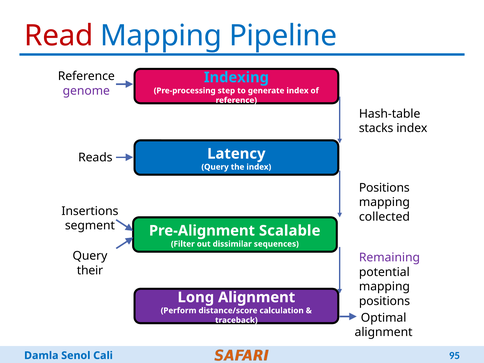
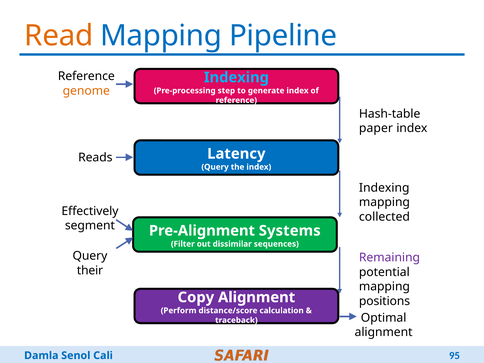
Read colour: red -> orange
genome colour: purple -> orange
stacks: stacks -> paper
Positions at (384, 188): Positions -> Indexing
Insertions: Insertions -> Effectively
Scalable: Scalable -> Systems
Long: Long -> Copy
